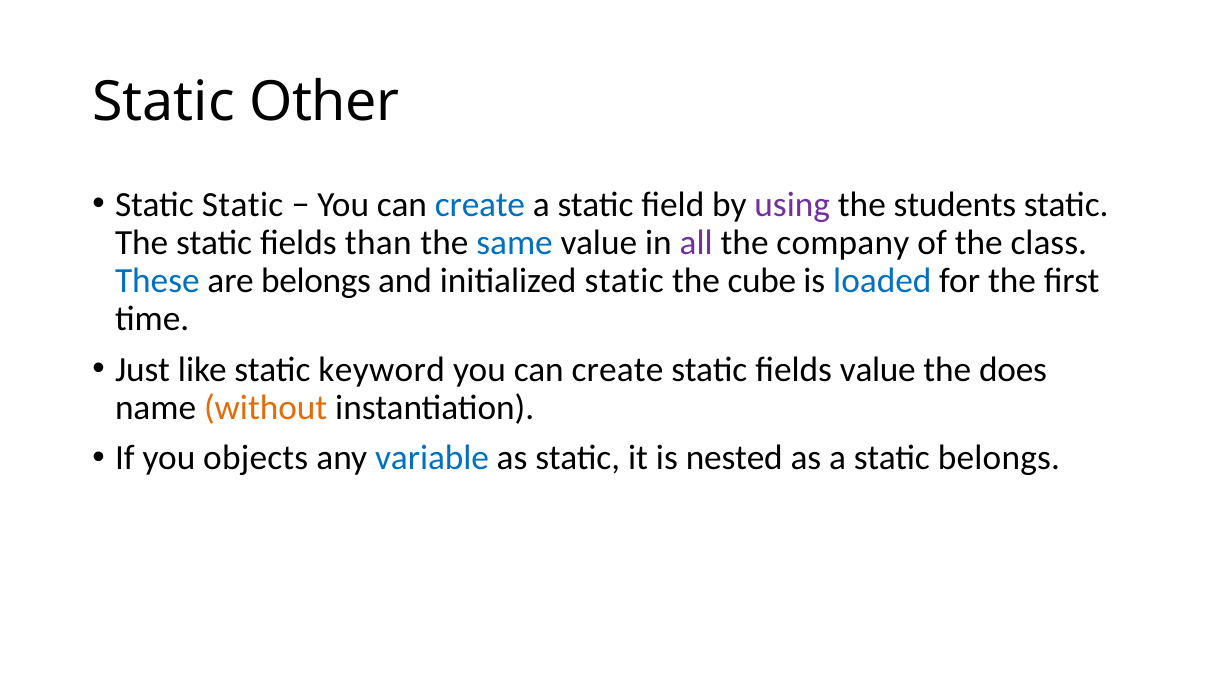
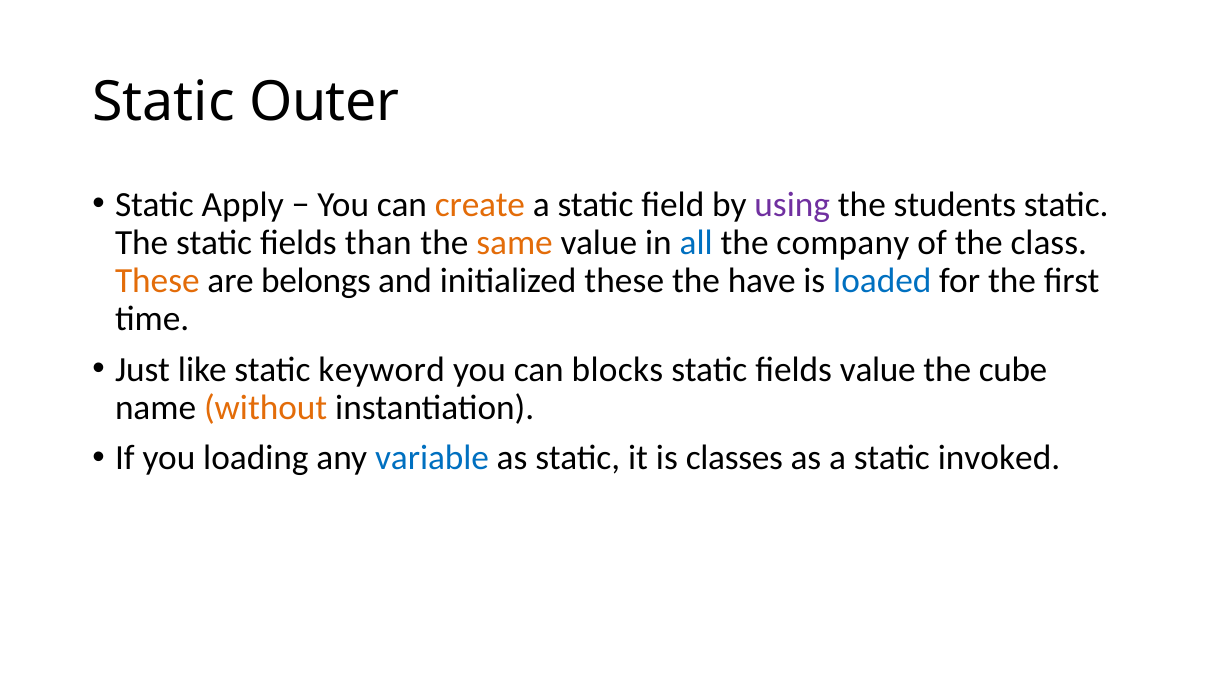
Other: Other -> Outer
Static Static: Static -> Apply
create at (480, 205) colour: blue -> orange
same colour: blue -> orange
all colour: purple -> blue
These at (157, 281) colour: blue -> orange
initialized static: static -> these
cube: cube -> have
create at (618, 370): create -> blocks
does: does -> cube
objects: objects -> loading
nested: nested -> classes
static belongs: belongs -> invoked
